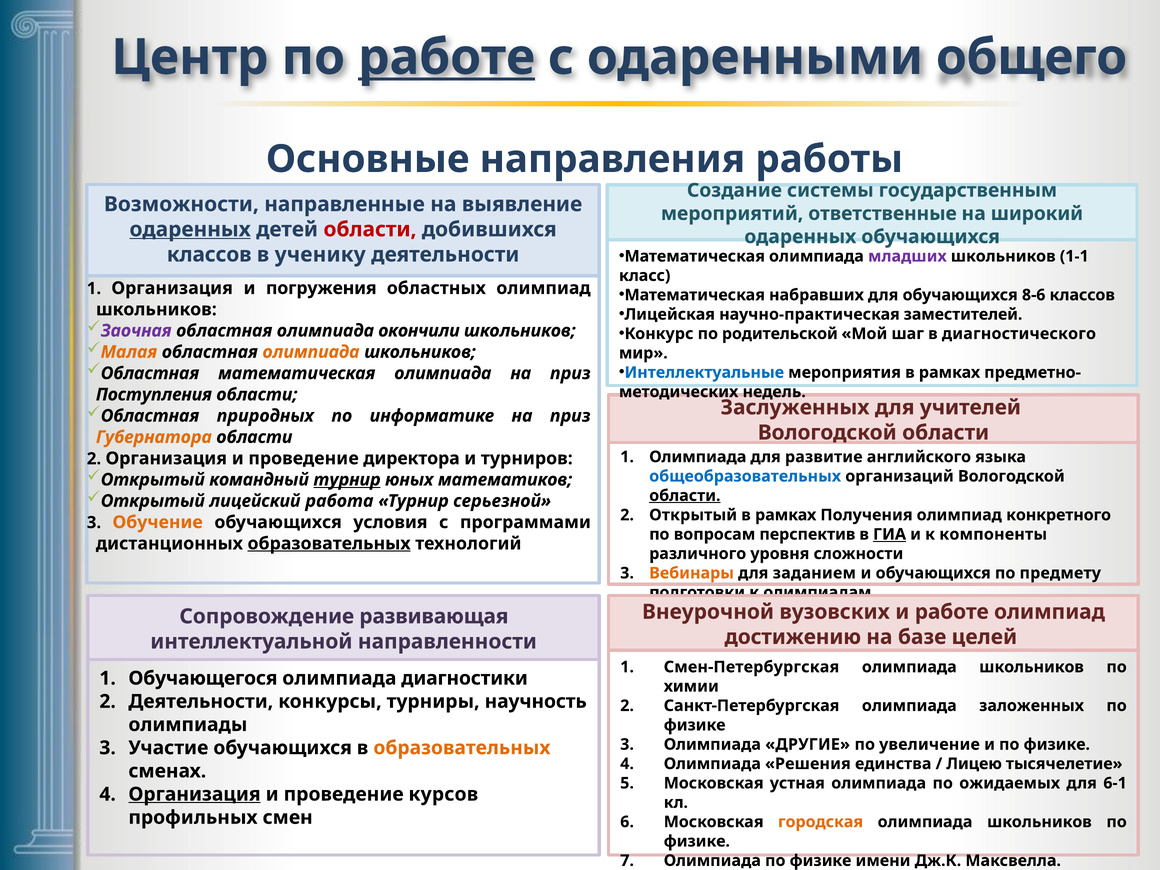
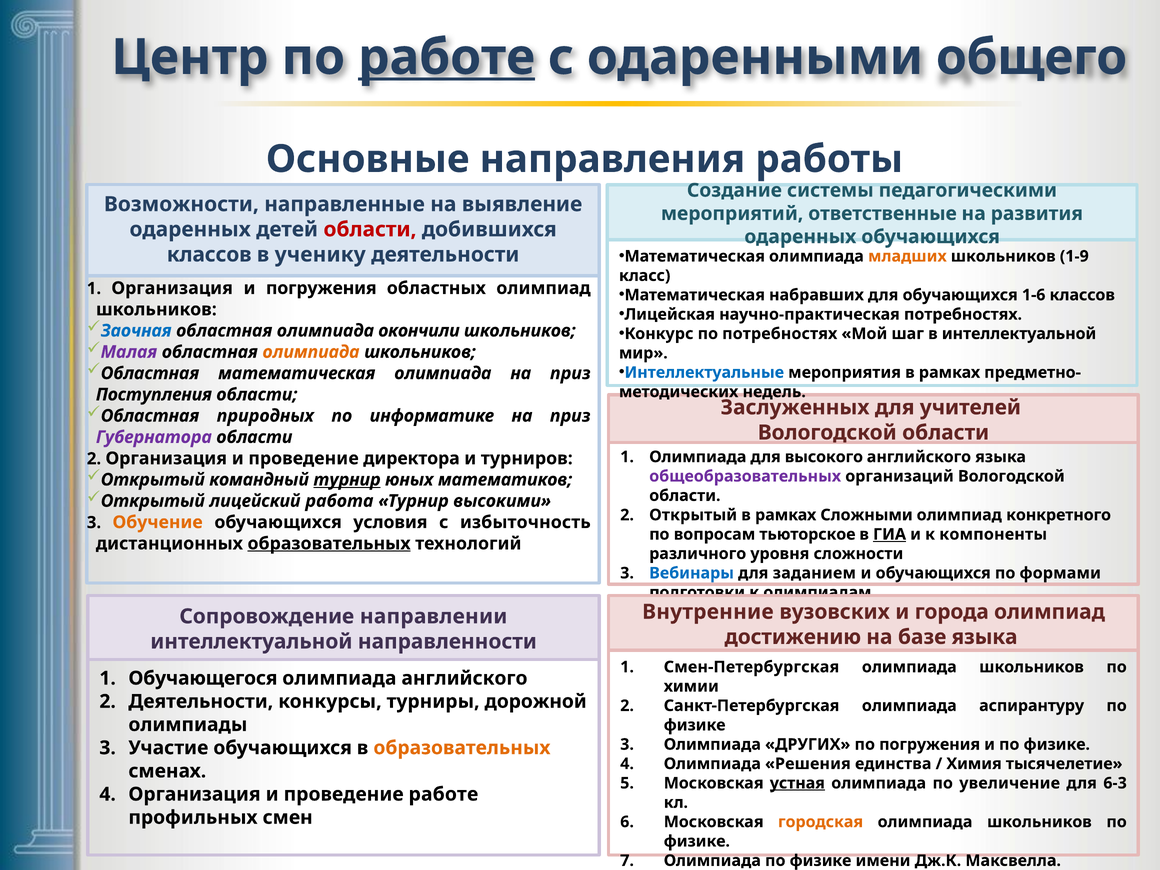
государственным: государственным -> педагогическими
широкий: широкий -> развития
одаренных at (190, 229) underline: present -> none
младших colour: purple -> orange
1-1: 1-1 -> 1-9
8-6: 8-6 -> 1-6
научно-практическая заместителей: заместителей -> потребностях
Заочная colour: purple -> blue
по родительской: родительской -> потребностях
в диагностического: диагностического -> интеллектуальной
Малая colour: orange -> purple
Губернатора colour: orange -> purple
развитие: развитие -> высокого
общеобразовательных colour: blue -> purple
серьезной: серьезной -> высокими
области at (685, 496) underline: present -> none
Получения: Получения -> Сложными
программами: программами -> избыточность
перспектив: перспектив -> тьюторское
Вебинары colour: orange -> blue
предмету: предмету -> формами
Внеурочной: Внеурочной -> Внутренние
и работе: работе -> города
развивающая: развивающая -> направлении
базе целей: целей -> языка
олимпиада диагностики: диагностики -> английского
научность: научность -> дорожной
заложенных: заложенных -> аспирантуру
ДРУГИЕ: ДРУГИЕ -> ДРУГИХ
по увеличение: увеличение -> погружения
Лицею: Лицею -> Химия
устная underline: none -> present
ожидаемых: ожидаемых -> увеличение
6-1: 6-1 -> 6-3
Организация at (194, 794) underline: present -> none
проведение курсов: курсов -> работе
